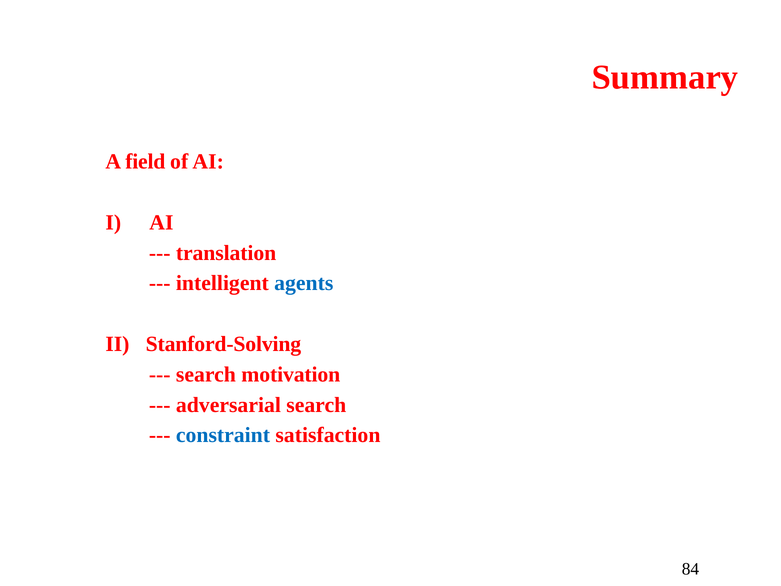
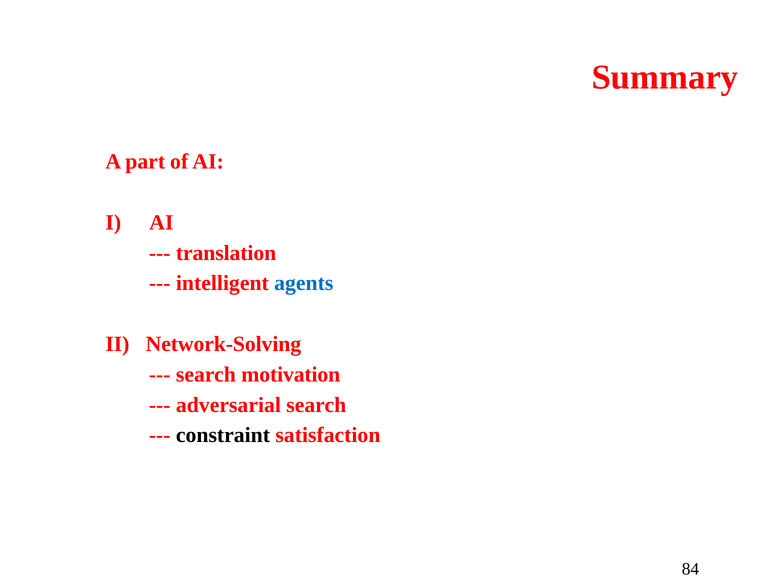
field: field -> part
Stanford-Solving: Stanford-Solving -> Network-Solving
constraint colour: blue -> black
